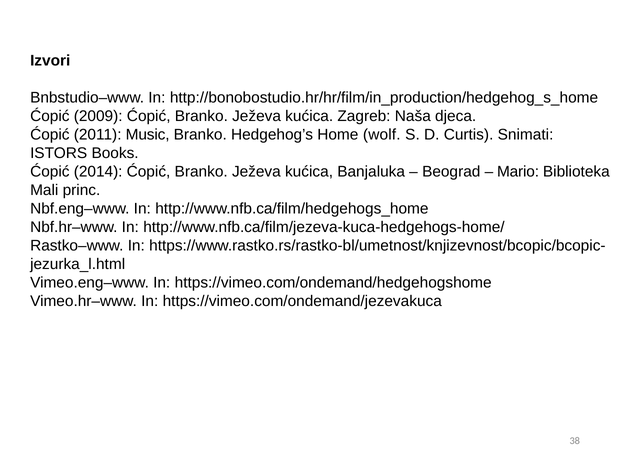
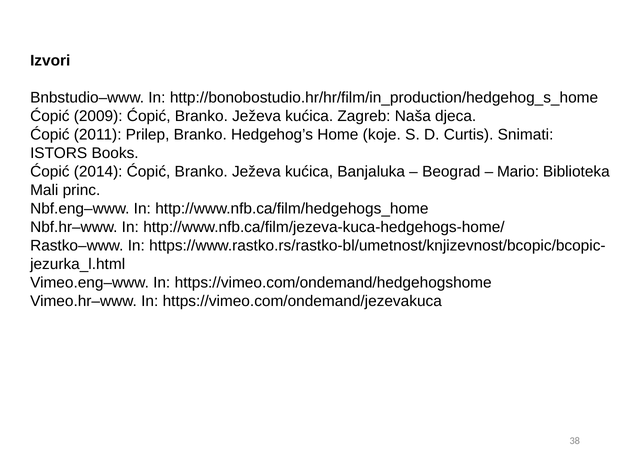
Music: Music -> Prilep
wolf: wolf -> koje
